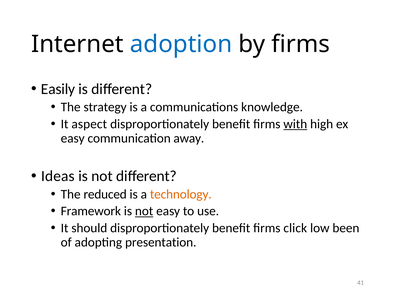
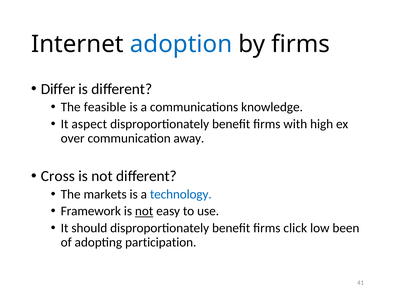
Easily: Easily -> Differ
strategy: strategy -> feasible
with underline: present -> none
easy at (73, 138): easy -> over
Ideas: Ideas -> Cross
reduced: reduced -> markets
technology colour: orange -> blue
presentation: presentation -> participation
